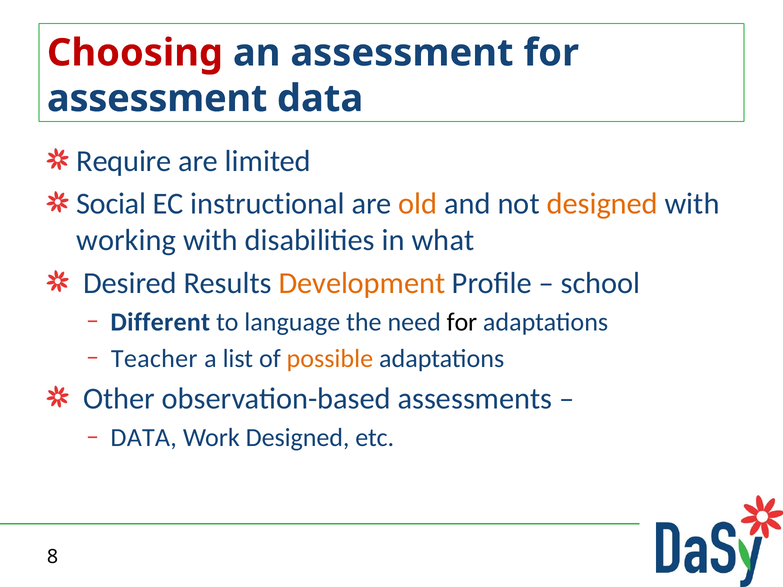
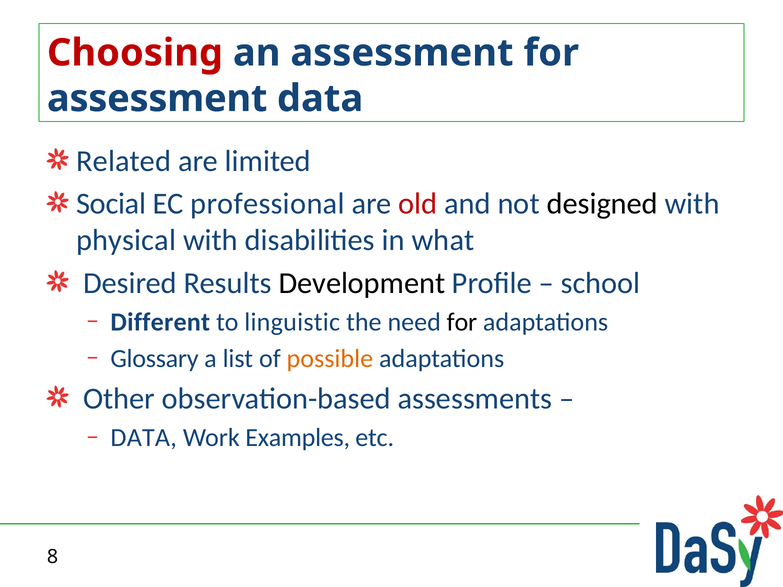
Require: Require -> Related
instructional: instructional -> professional
old colour: orange -> red
designed at (602, 204) colour: orange -> black
working: working -> physical
Development colour: orange -> black
language: language -> linguistic
Teacher: Teacher -> Glossary
Work Designed: Designed -> Examples
